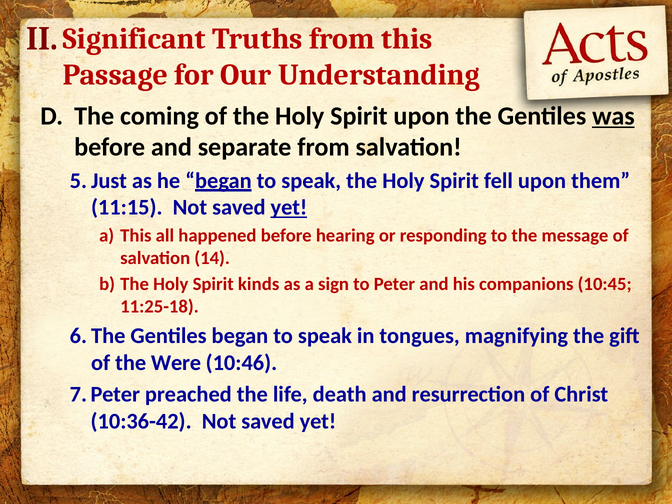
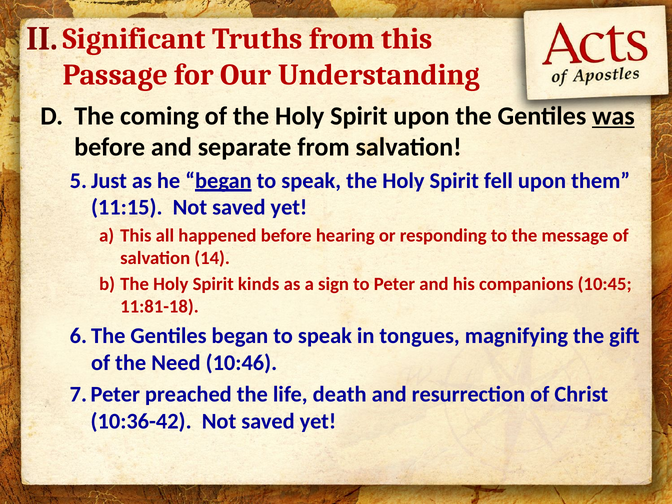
yet at (289, 208) underline: present -> none
11:25-18: 11:25-18 -> 11:81-18
Were: Were -> Need
